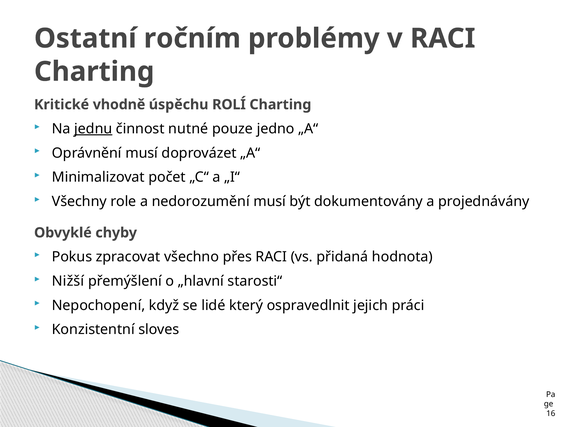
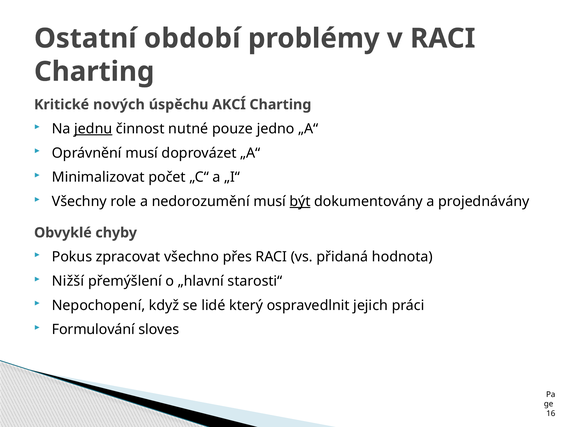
ročním: ročním -> období
vhodně: vhodně -> nových
ROLÍ: ROLÍ -> AKCÍ
být underline: none -> present
Konzistentní: Konzistentní -> Formulování
